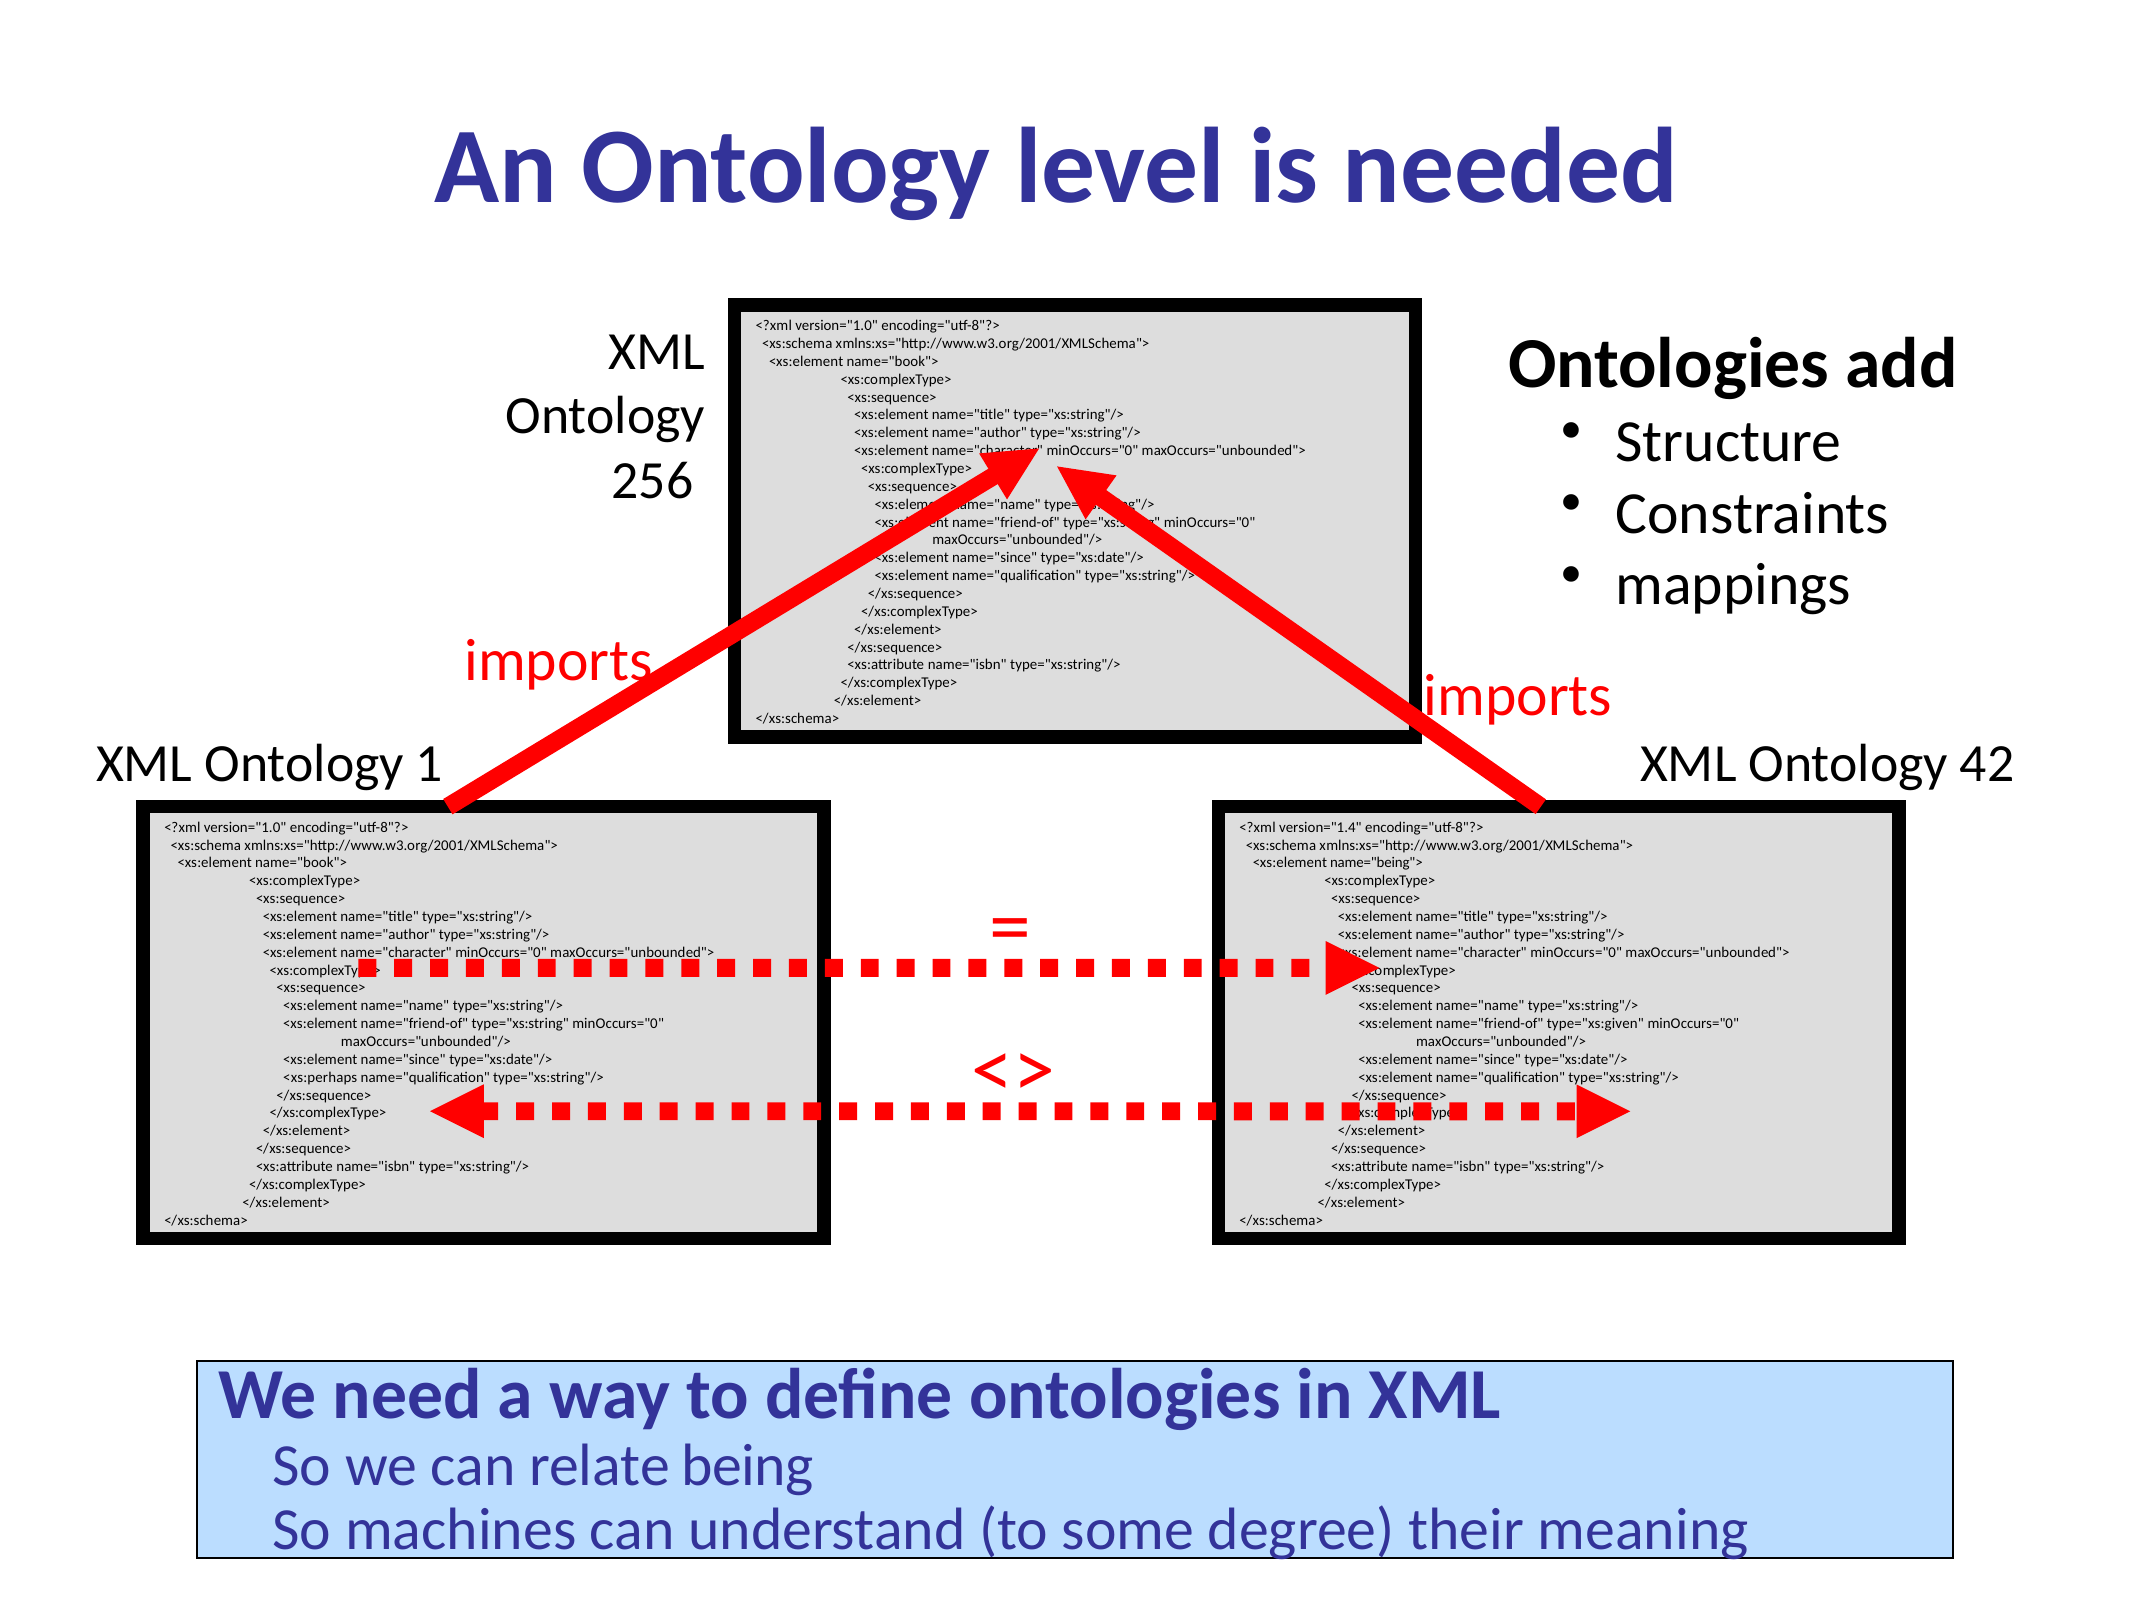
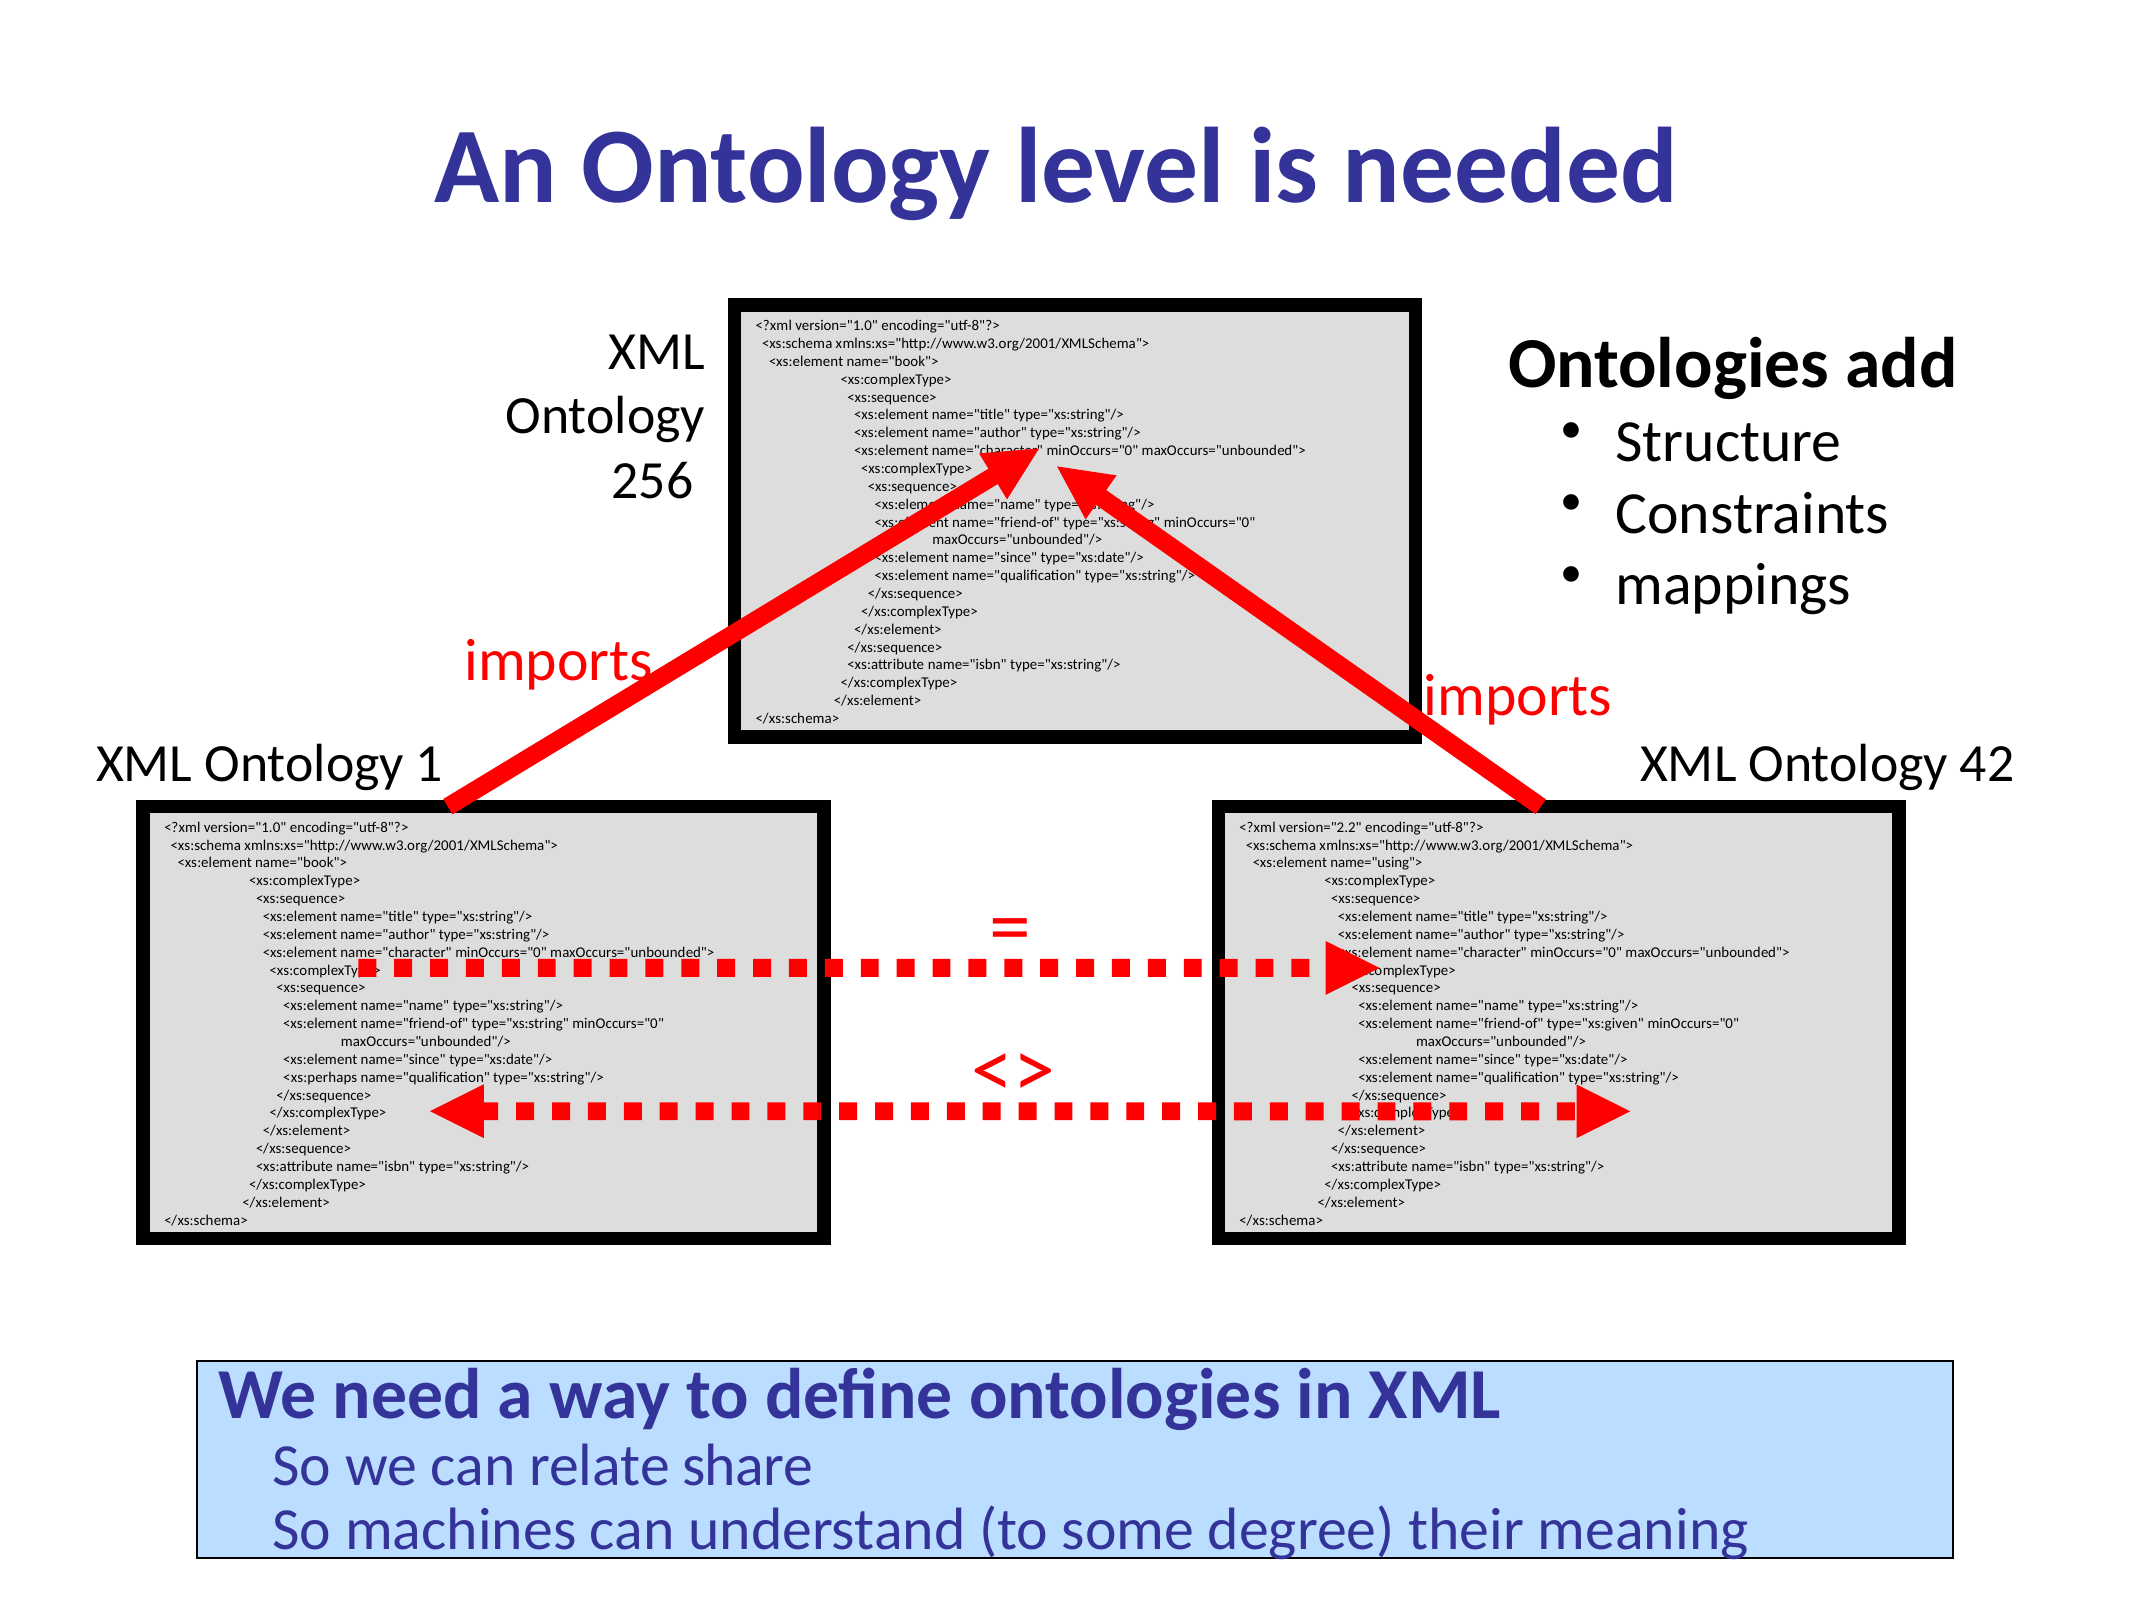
version="1.4: version="1.4 -> version="2.2
name="being">: name="being"> -> name="using">
being: being -> share
